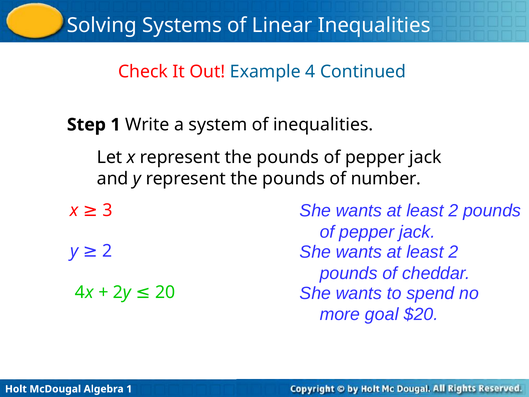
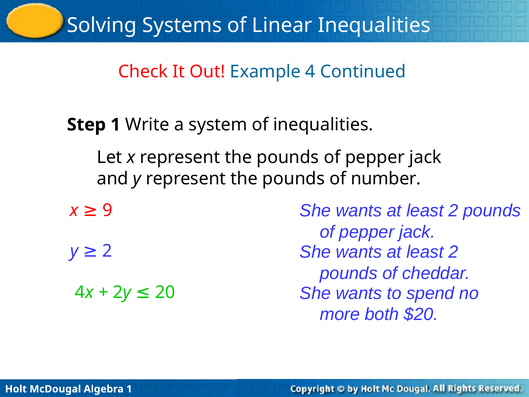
3: 3 -> 9
goal: goal -> both
